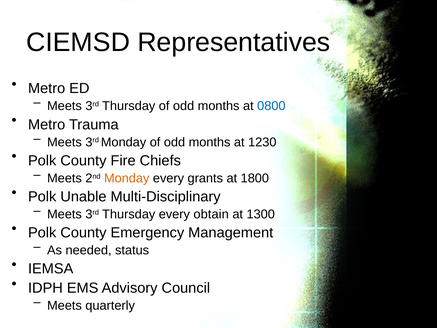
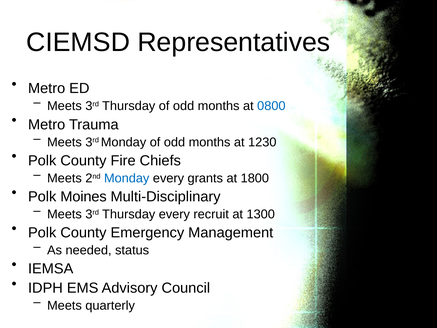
Monday at (127, 178) colour: orange -> blue
Unable: Unable -> Moines
obtain: obtain -> recruit
